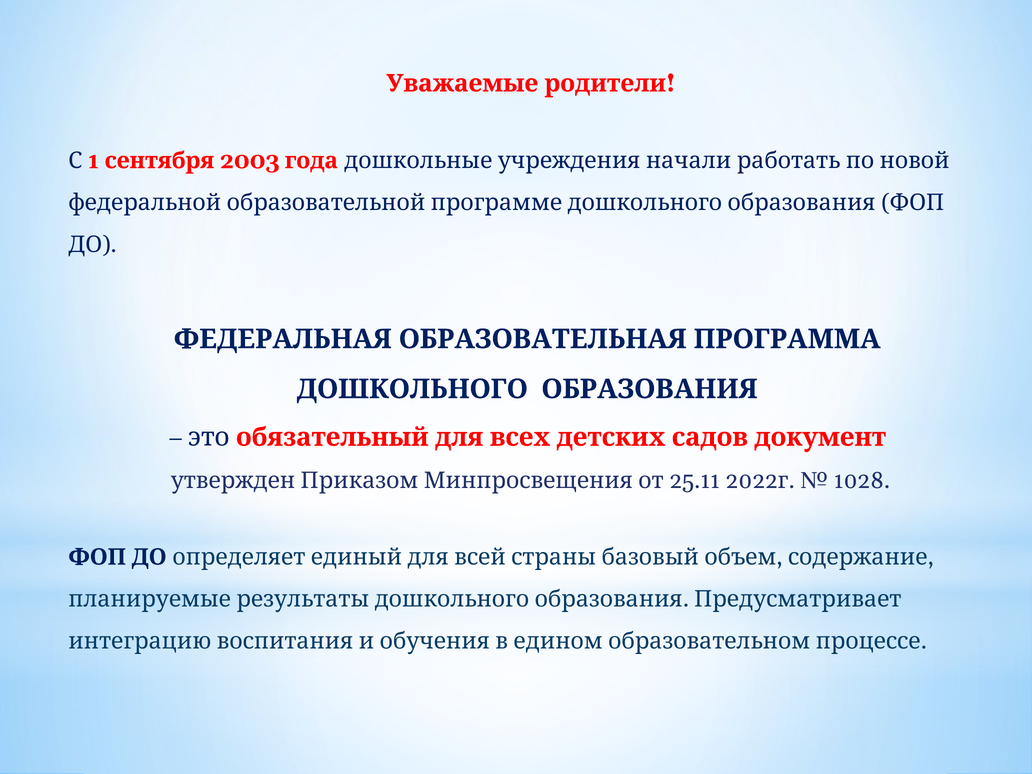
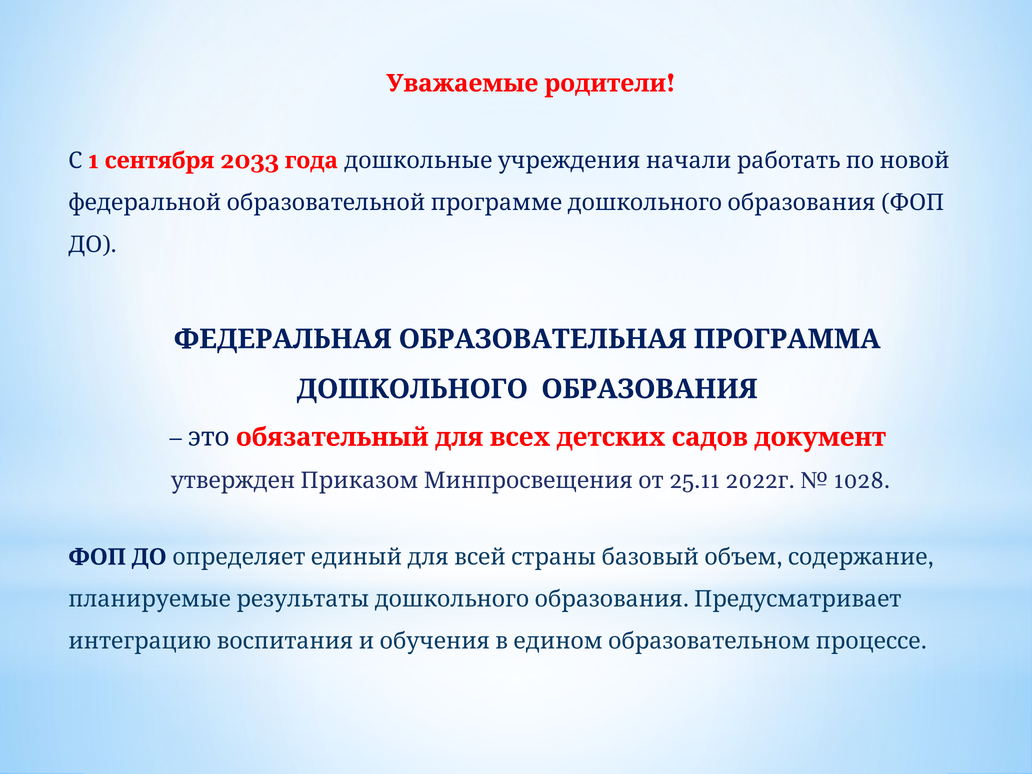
2003: 2003 -> 2033
